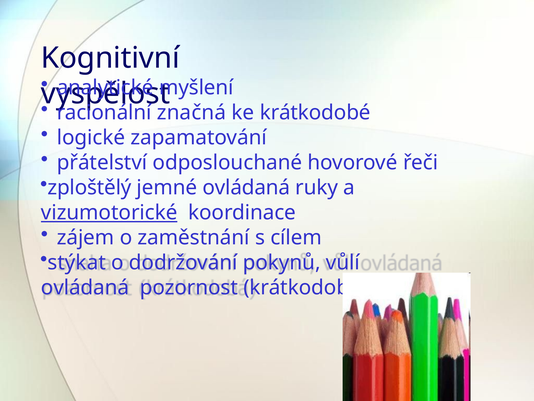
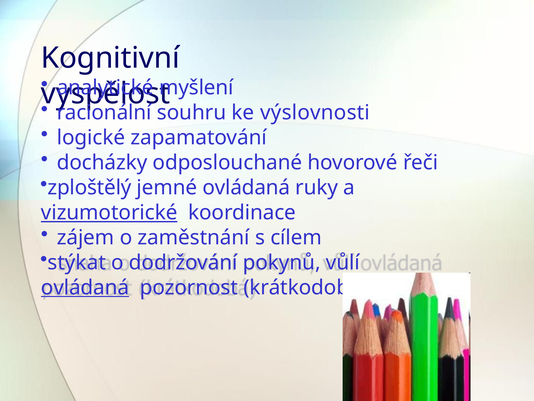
značná: značná -> souhru
krátkodobé: krátkodobé -> výslovnosti
přátelství: přátelství -> docházky
ovládaná at (85, 287) underline: none -> present
